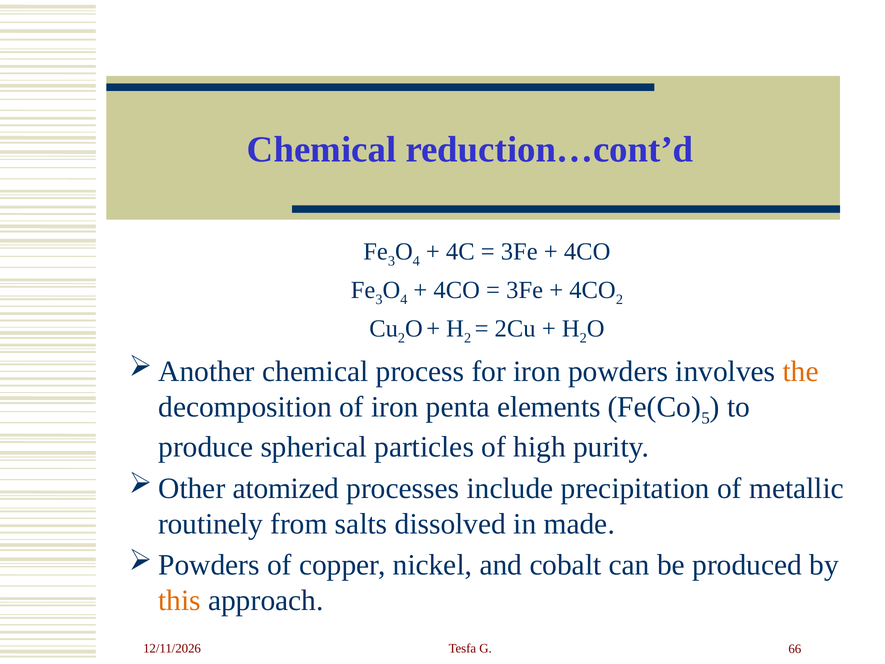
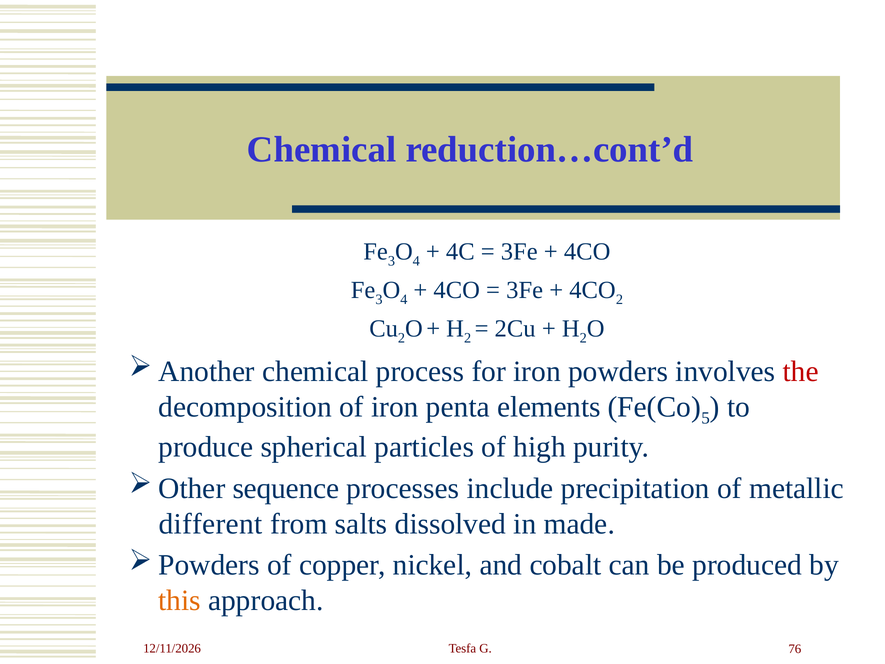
the colour: orange -> red
atomized: atomized -> sequence
routinely: routinely -> different
66: 66 -> 76
